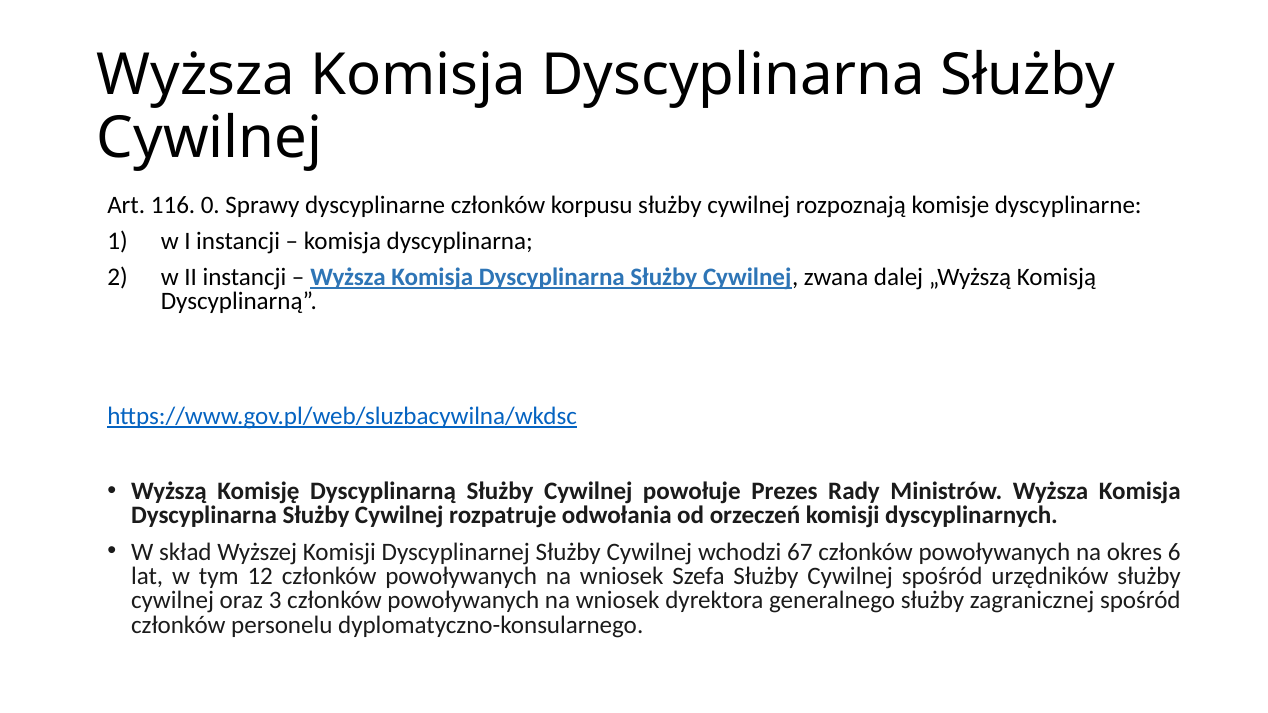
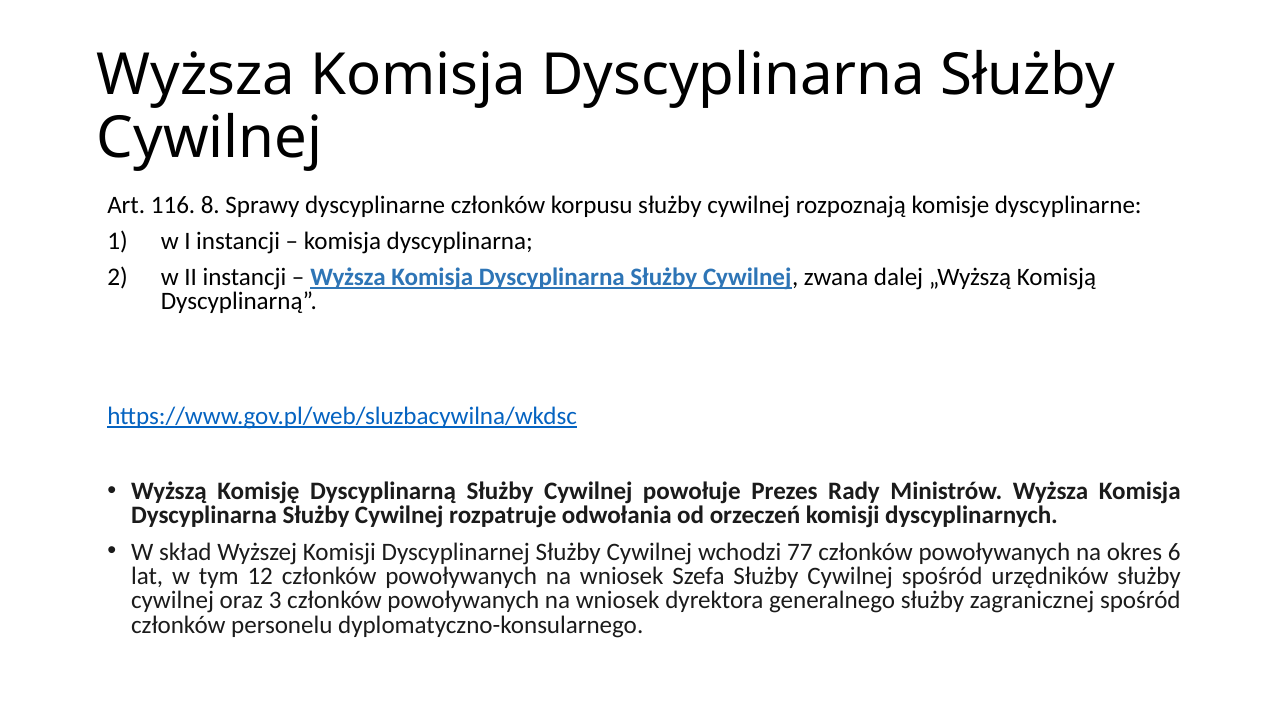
0: 0 -> 8
67: 67 -> 77
